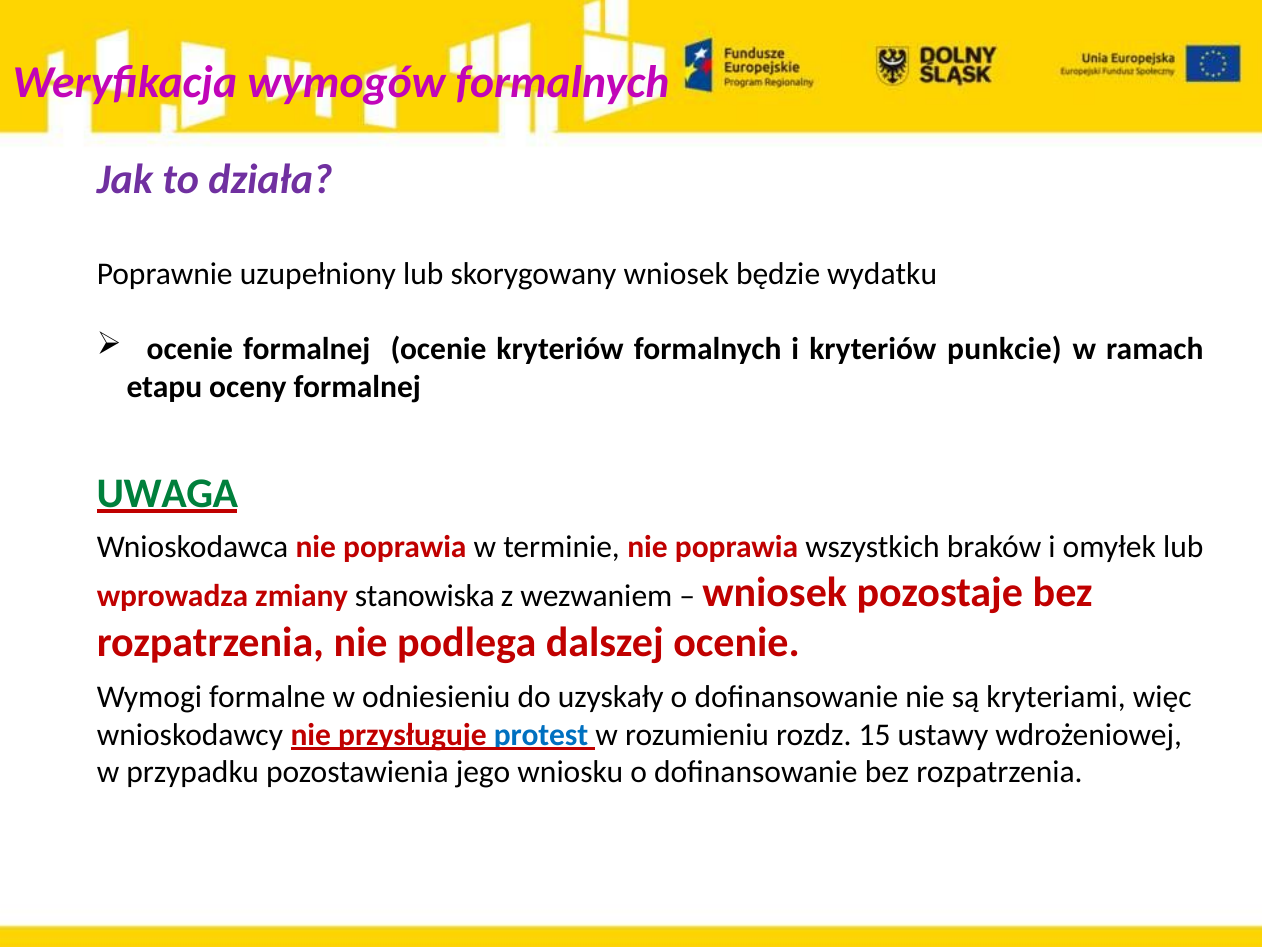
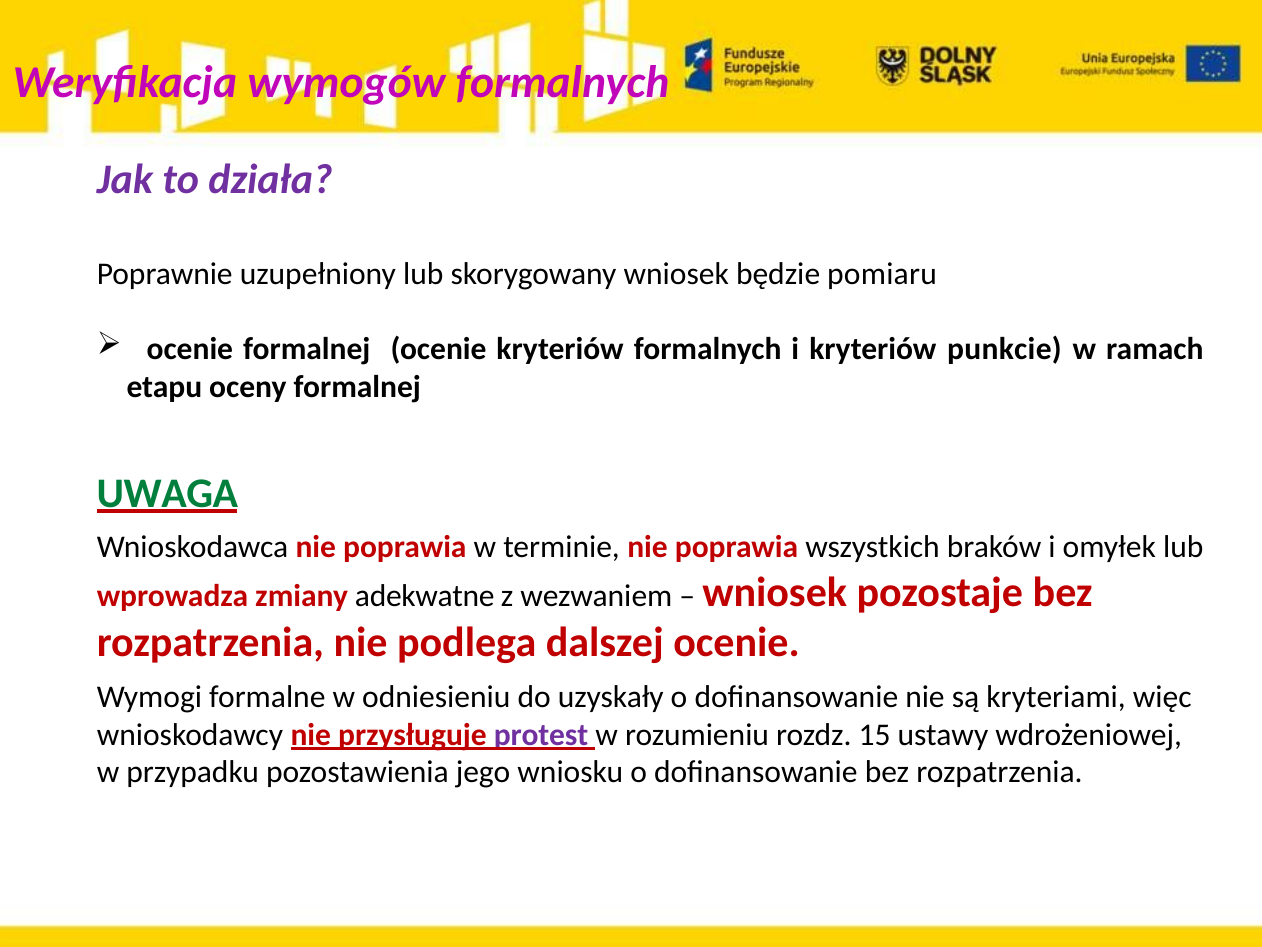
wydatku: wydatku -> pomiaru
stanowiska: stanowiska -> adekwatne
protest colour: blue -> purple
